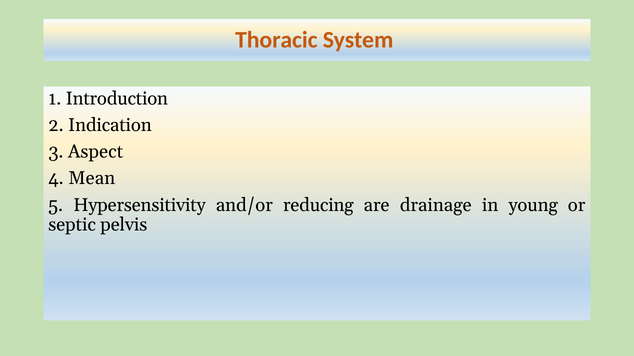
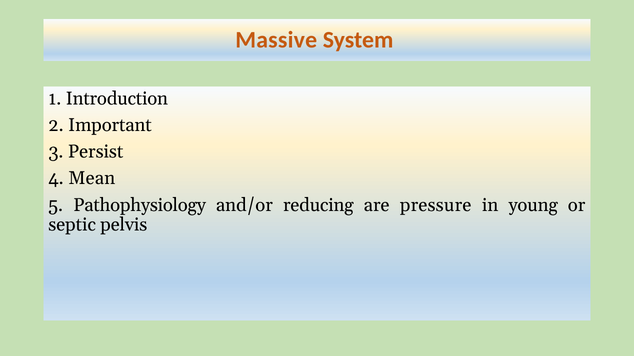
Thoracic: Thoracic -> Massive
Indication: Indication -> Important
Aspect: Aspect -> Persist
Hypersensitivity: Hypersensitivity -> Pathophysiology
drainage: drainage -> pressure
